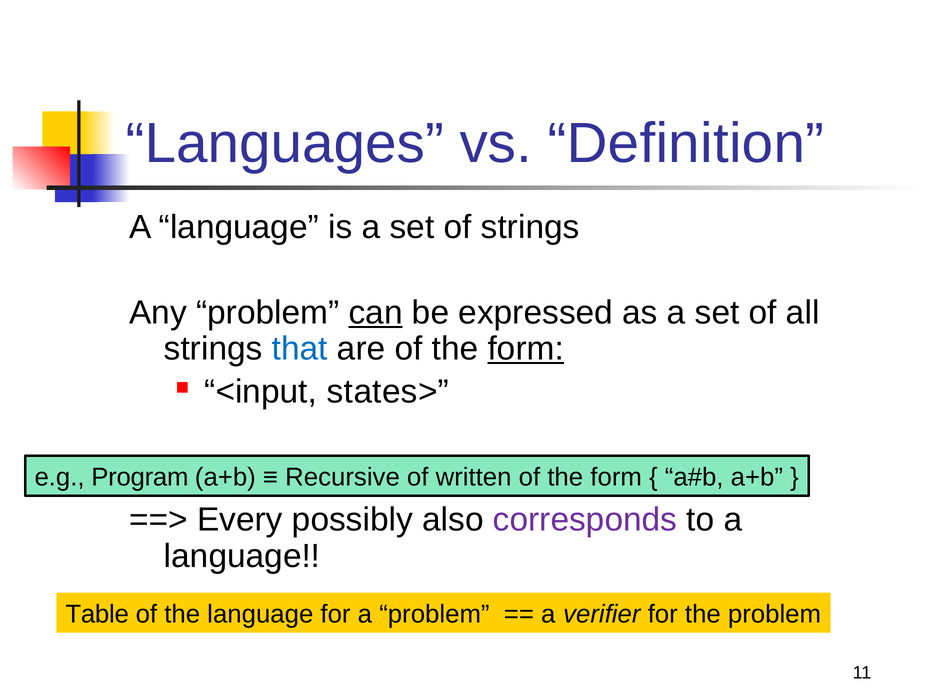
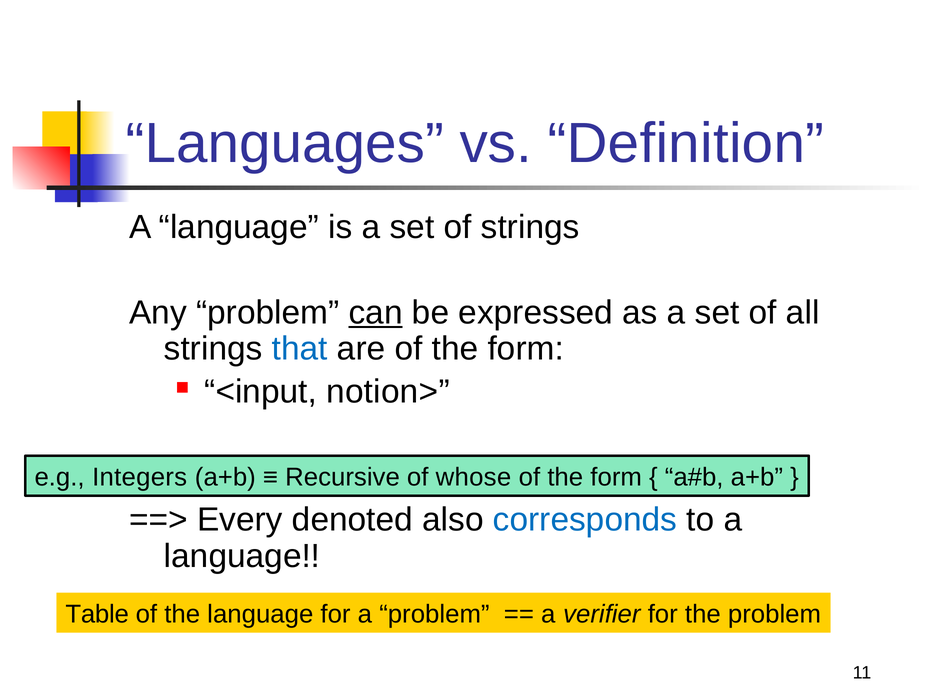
form at (526, 349) underline: present -> none
states>: states> -> notion>
Program: Program -> Integers
written: written -> whose
possibly: possibly -> denoted
corresponds colour: purple -> blue
